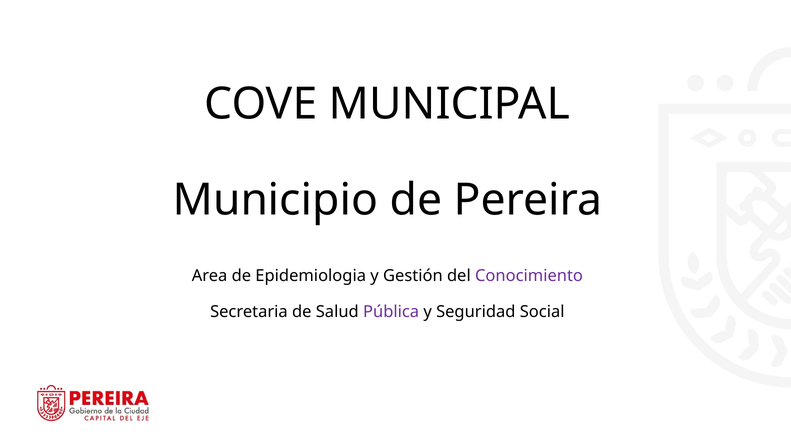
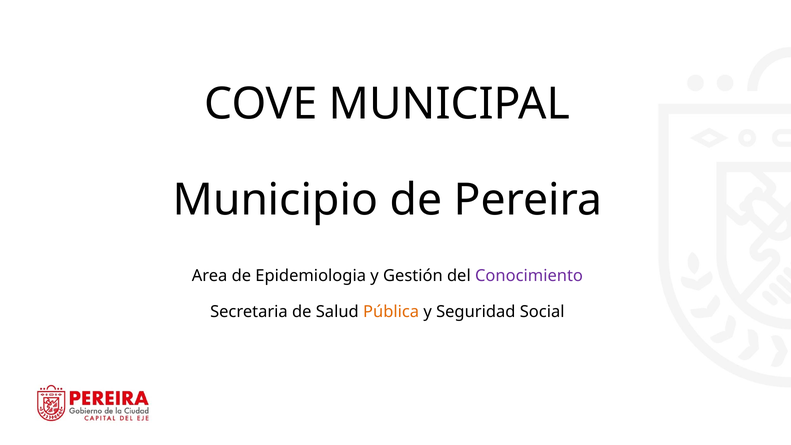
Pública colour: purple -> orange
